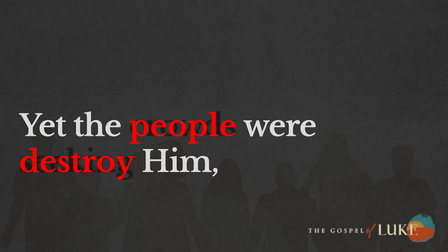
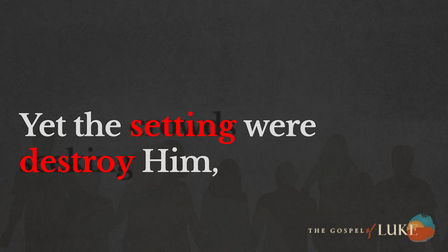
people: people -> setting
